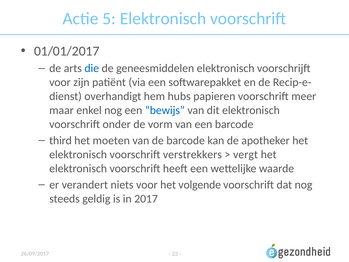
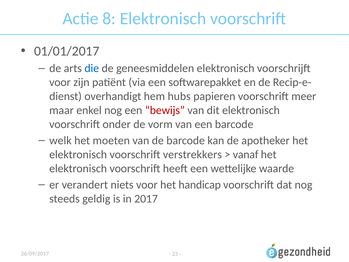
5: 5 -> 8
bewijs colour: blue -> red
third: third -> welk
vergt: vergt -> vanaf
volgende: volgende -> handicap
